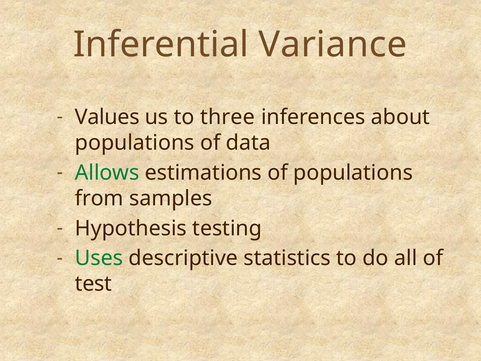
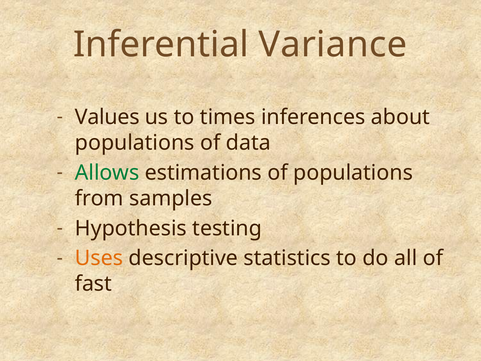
three: three -> times
Uses colour: green -> orange
test: test -> fast
